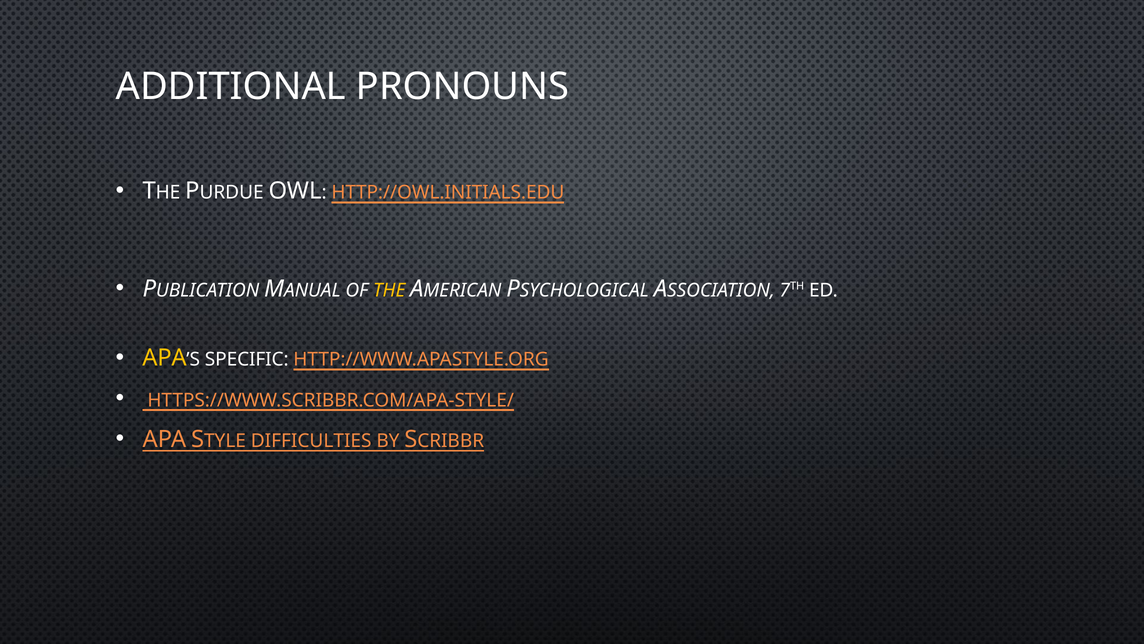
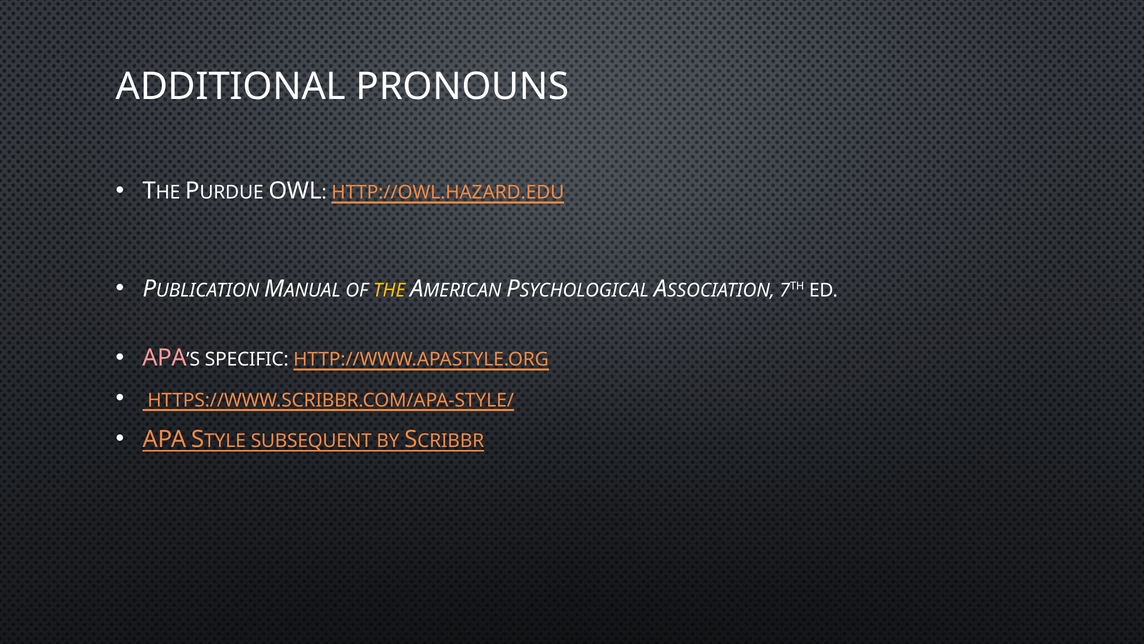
HTTP://OWL.INITIALS.EDU: HTTP://OWL.INITIALS.EDU -> HTTP://OWL.HAZARD.EDU
APA at (164, 358) colour: yellow -> pink
DIFFICULTIES: DIFFICULTIES -> SUBSEQUENT
